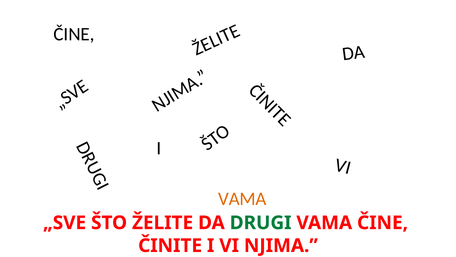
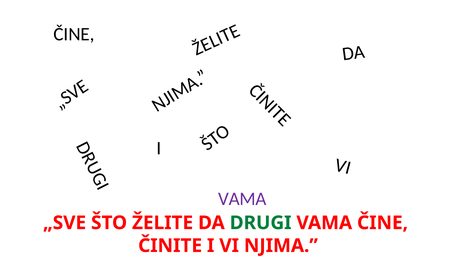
VAMA at (242, 198) colour: orange -> purple
